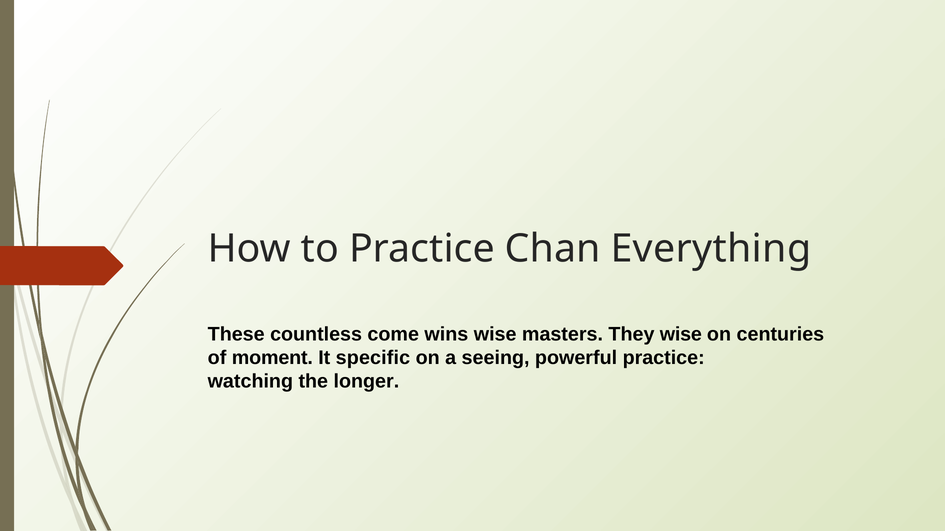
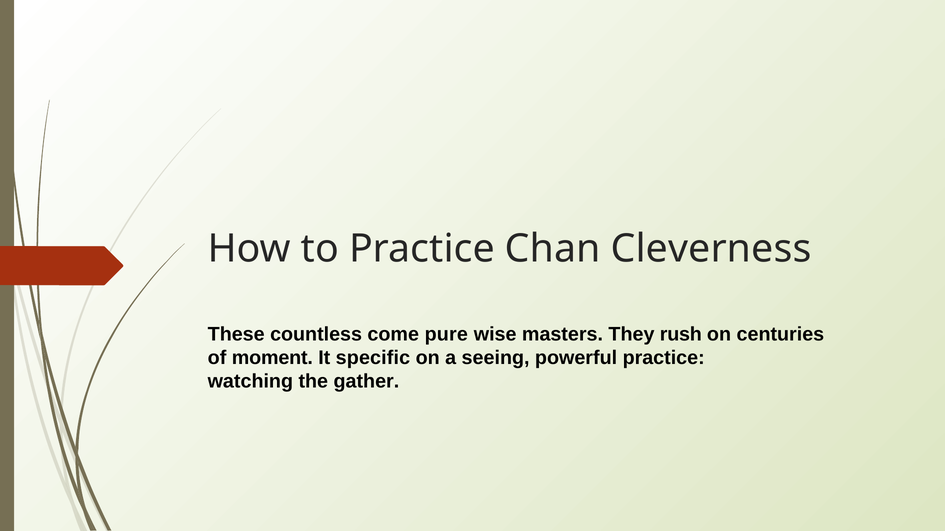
Everything: Everything -> Cleverness
wins: wins -> pure
They wise: wise -> rush
longer: longer -> gather
